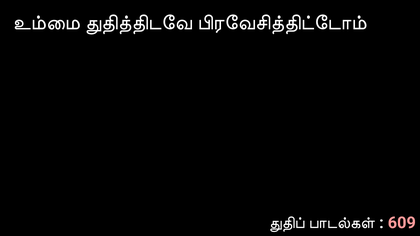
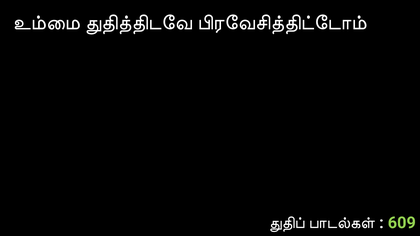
609 colour: pink -> light green
